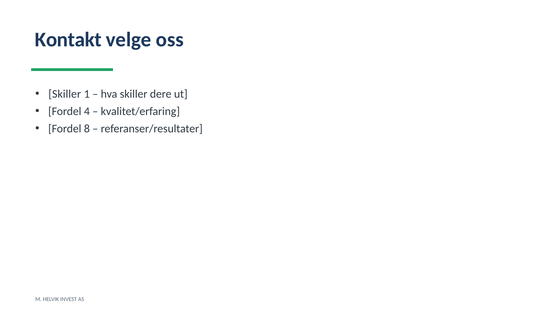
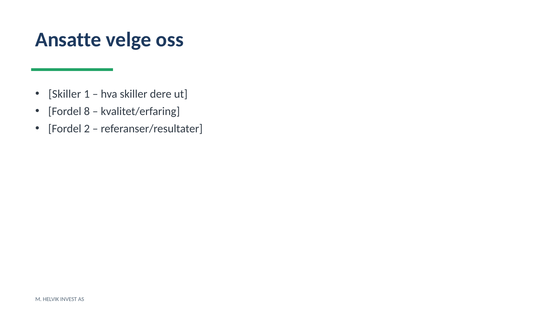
Kontakt: Kontakt -> Ansatte
4: 4 -> 8
8: 8 -> 2
